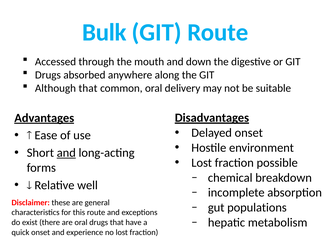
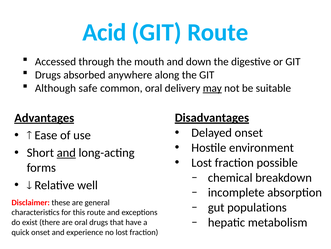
Bulk: Bulk -> Acid
Although that: that -> safe
may underline: none -> present
